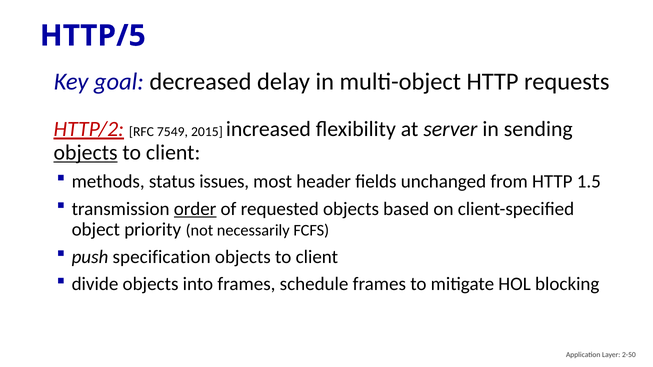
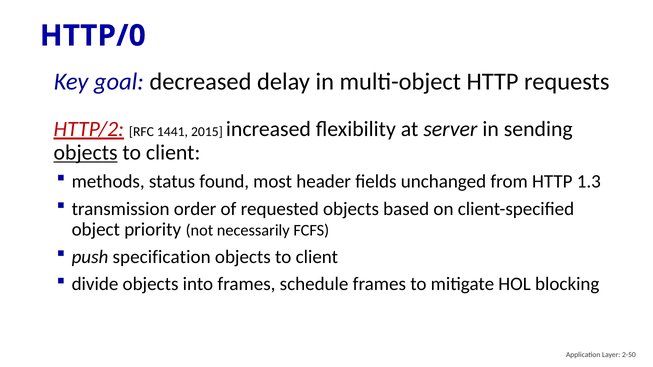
HTTP/5: HTTP/5 -> HTTP/0
7549: 7549 -> 1441
issues: issues -> found
1.5: 1.5 -> 1.3
order underline: present -> none
